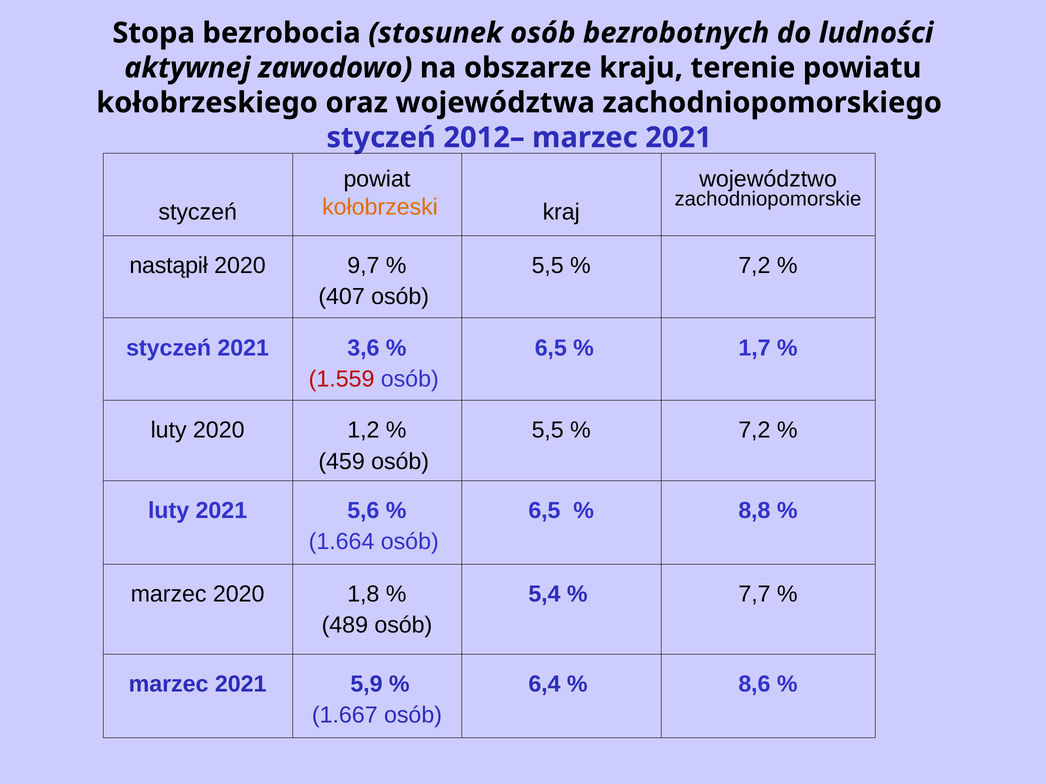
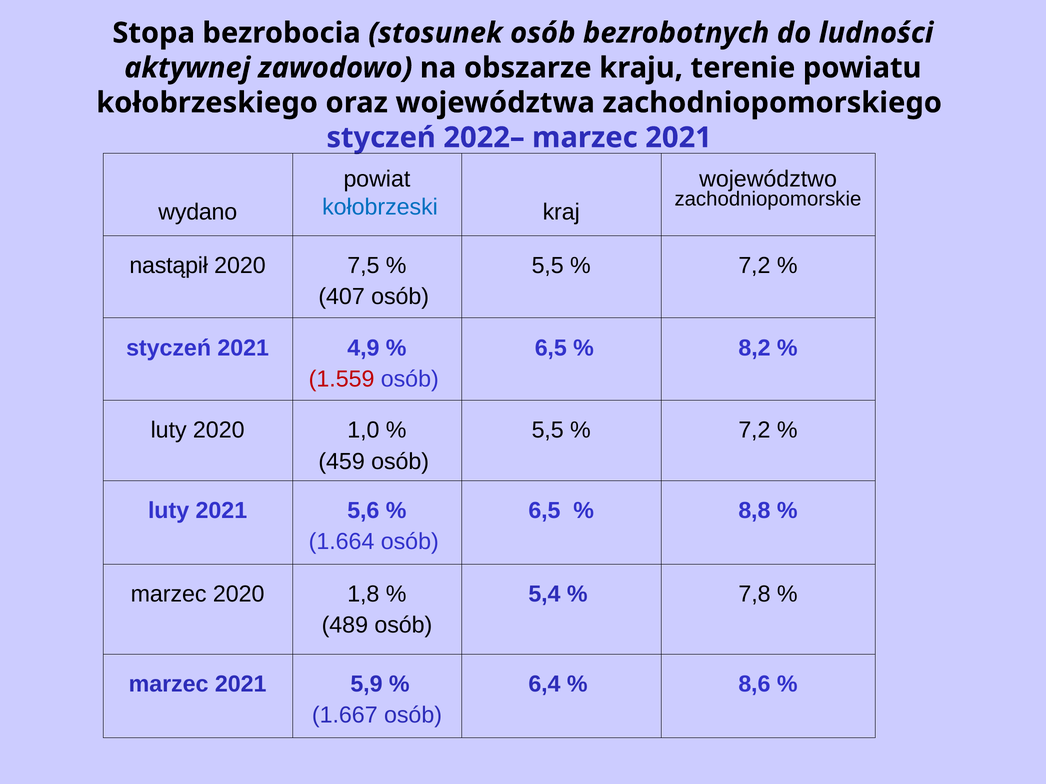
2012–: 2012– -> 2022–
kołobrzeski colour: orange -> blue
styczeń at (198, 212): styczeń -> wydano
9,7: 9,7 -> 7,5
3,6: 3,6 -> 4,9
1,7: 1,7 -> 8,2
1,2: 1,2 -> 1,0
7,7: 7,7 -> 7,8
